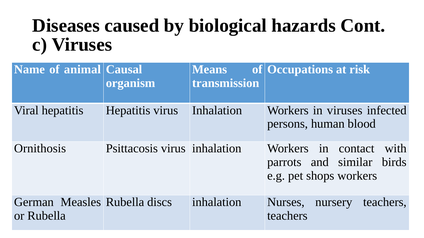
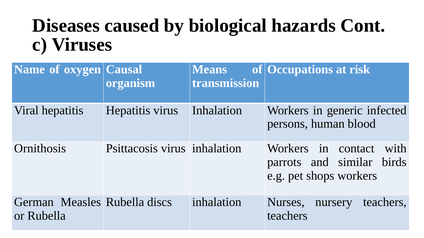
animal: animal -> oxygen
in viruses: viruses -> generic
